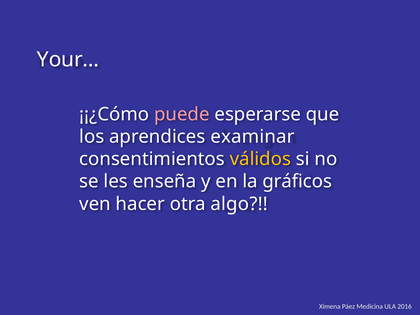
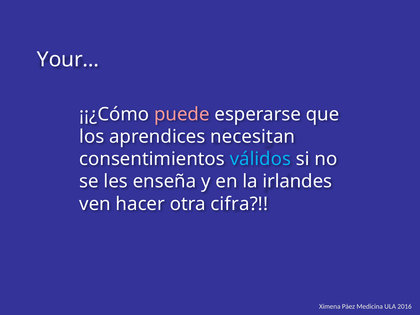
examinar: examinar -> necesitan
válidos colour: yellow -> light blue
gráficos: gráficos -> irlandes
algo: algo -> cifra
